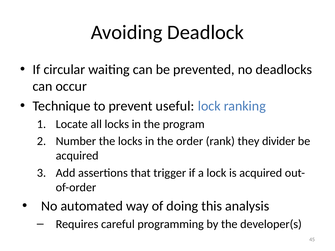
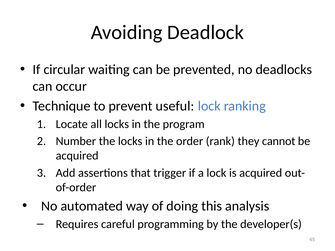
divider: divider -> cannot
